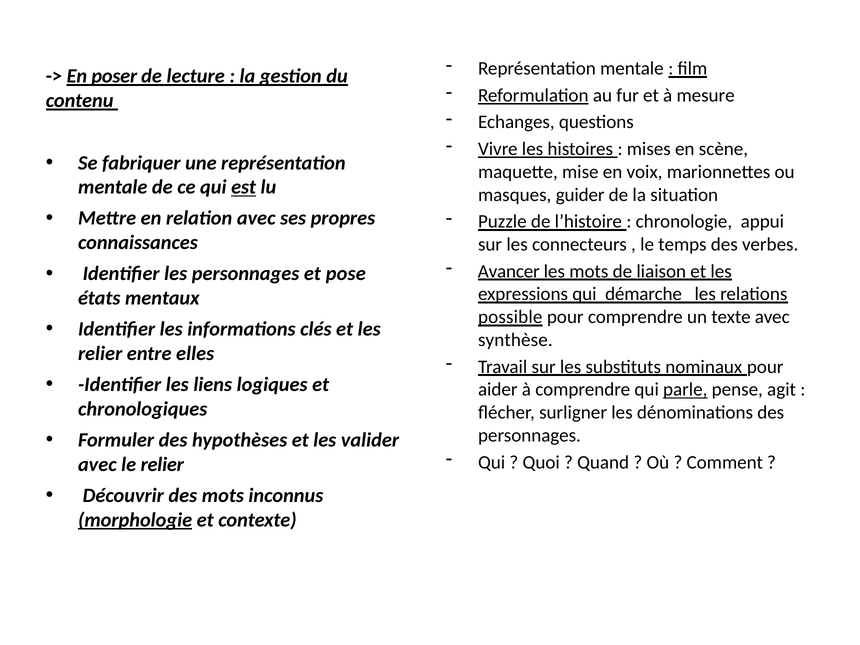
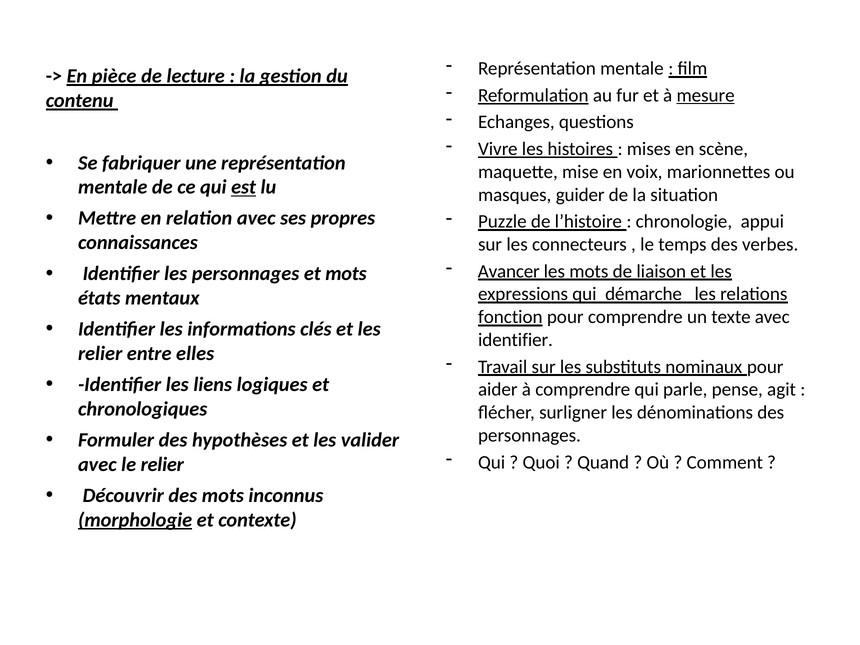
poser: poser -> pièce
mesure underline: none -> present
et pose: pose -> mots
possible: possible -> fonction
synthèse at (515, 340): synthèse -> identifier
parle underline: present -> none
